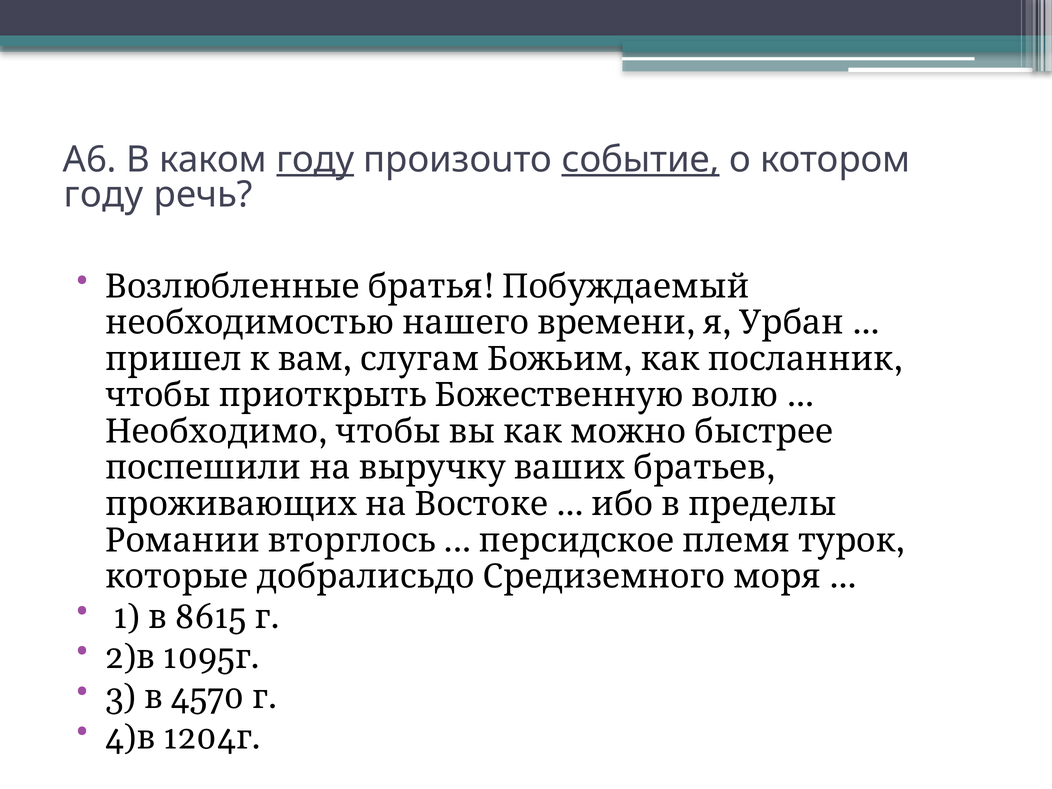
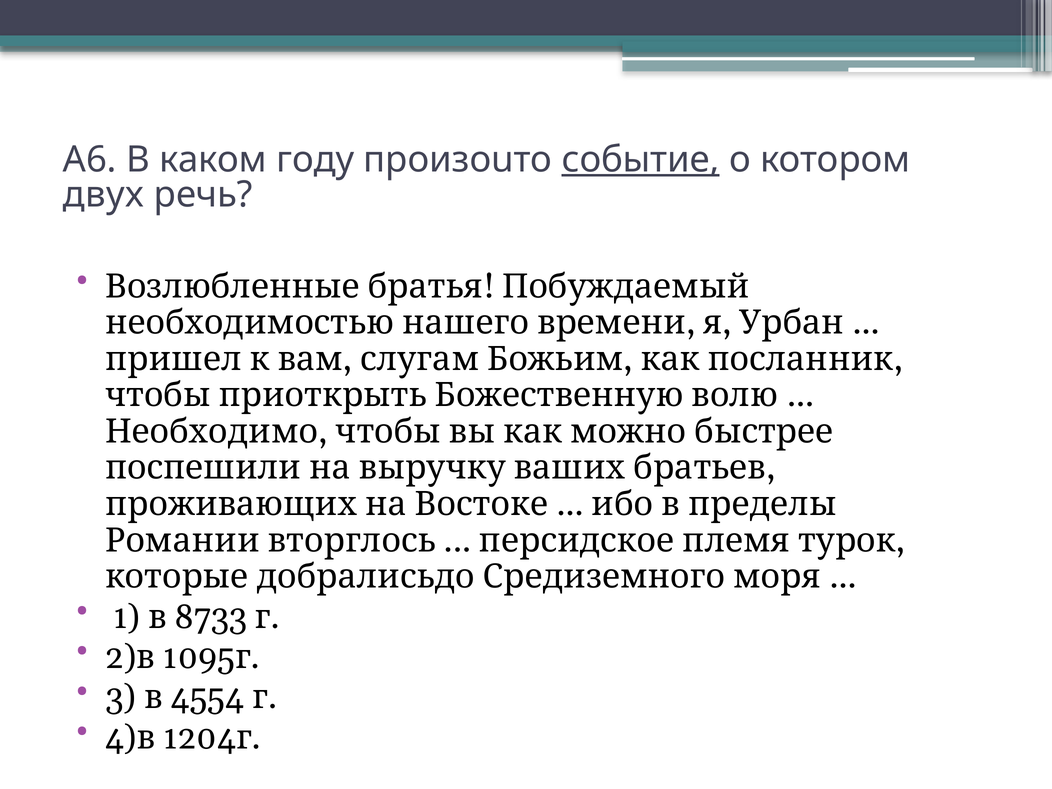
году at (315, 160) underline: present -> none
году at (103, 195): году -> двух
8615: 8615 -> 8733
4570: 4570 -> 4554
